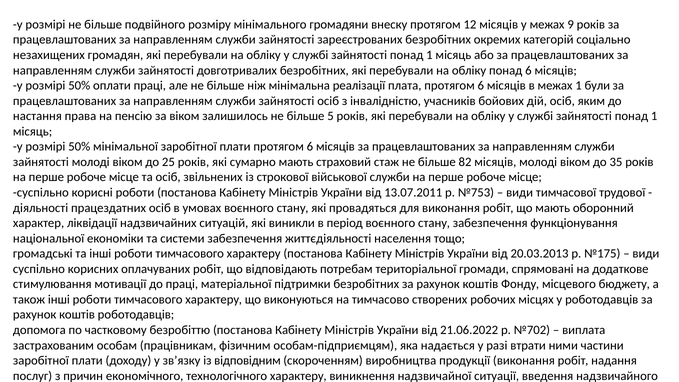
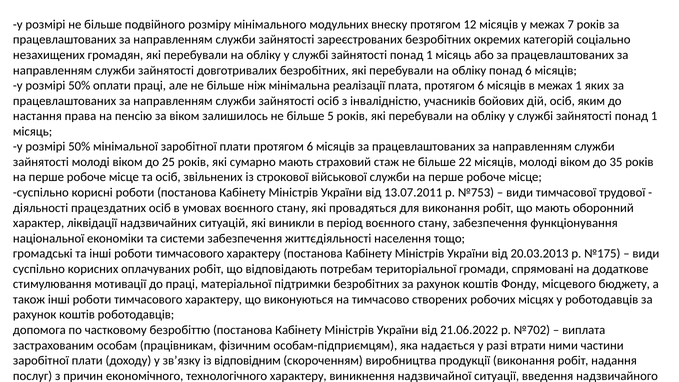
громадяни: громадяни -> модульних
9: 9 -> 7
були: були -> яких
82: 82 -> 22
